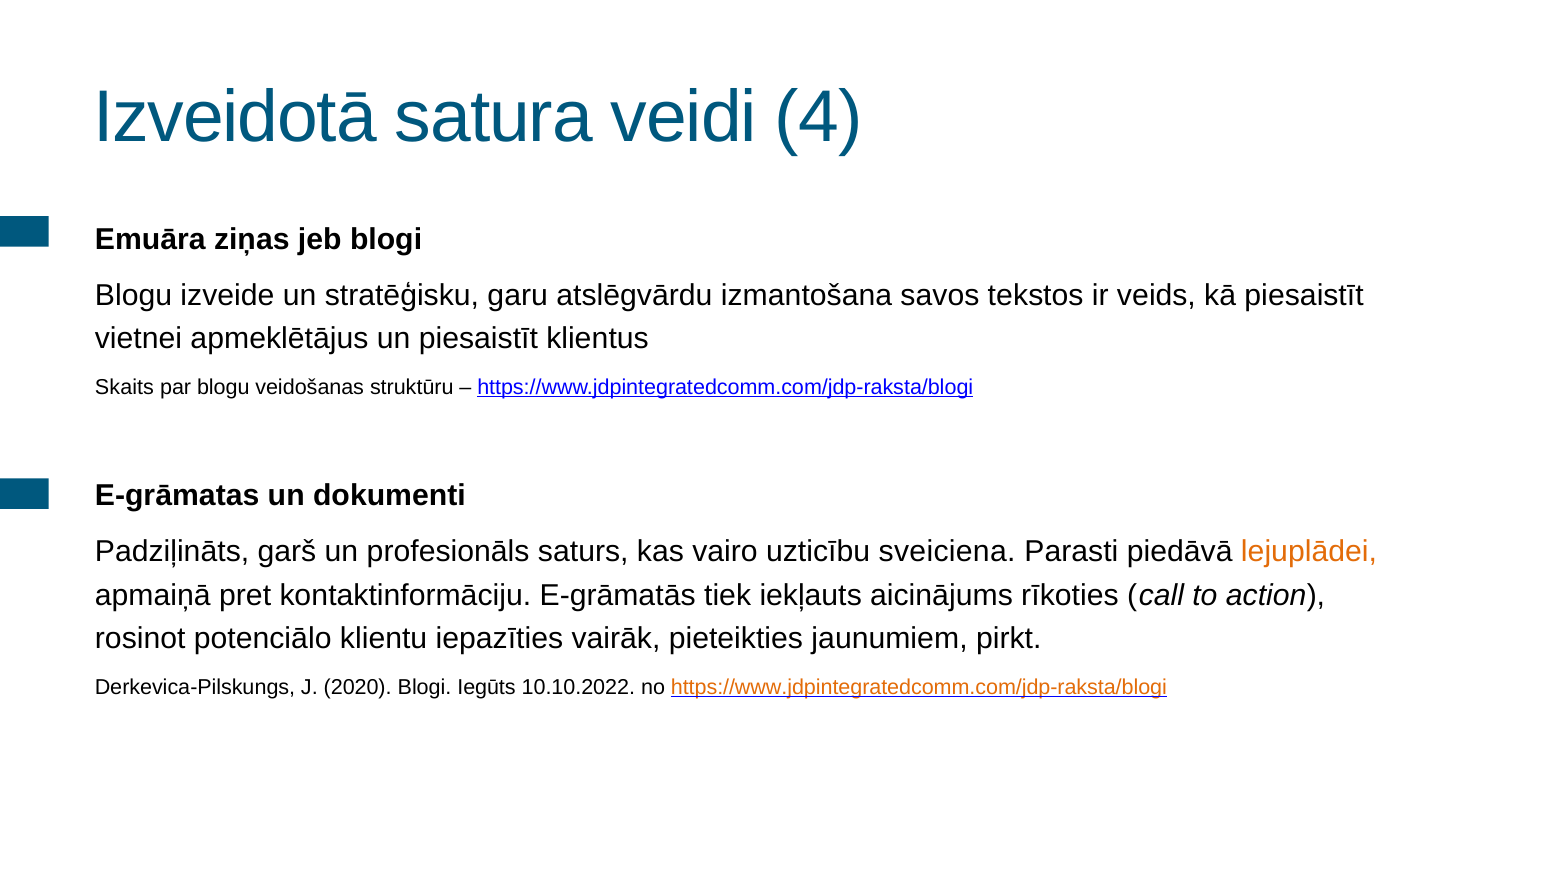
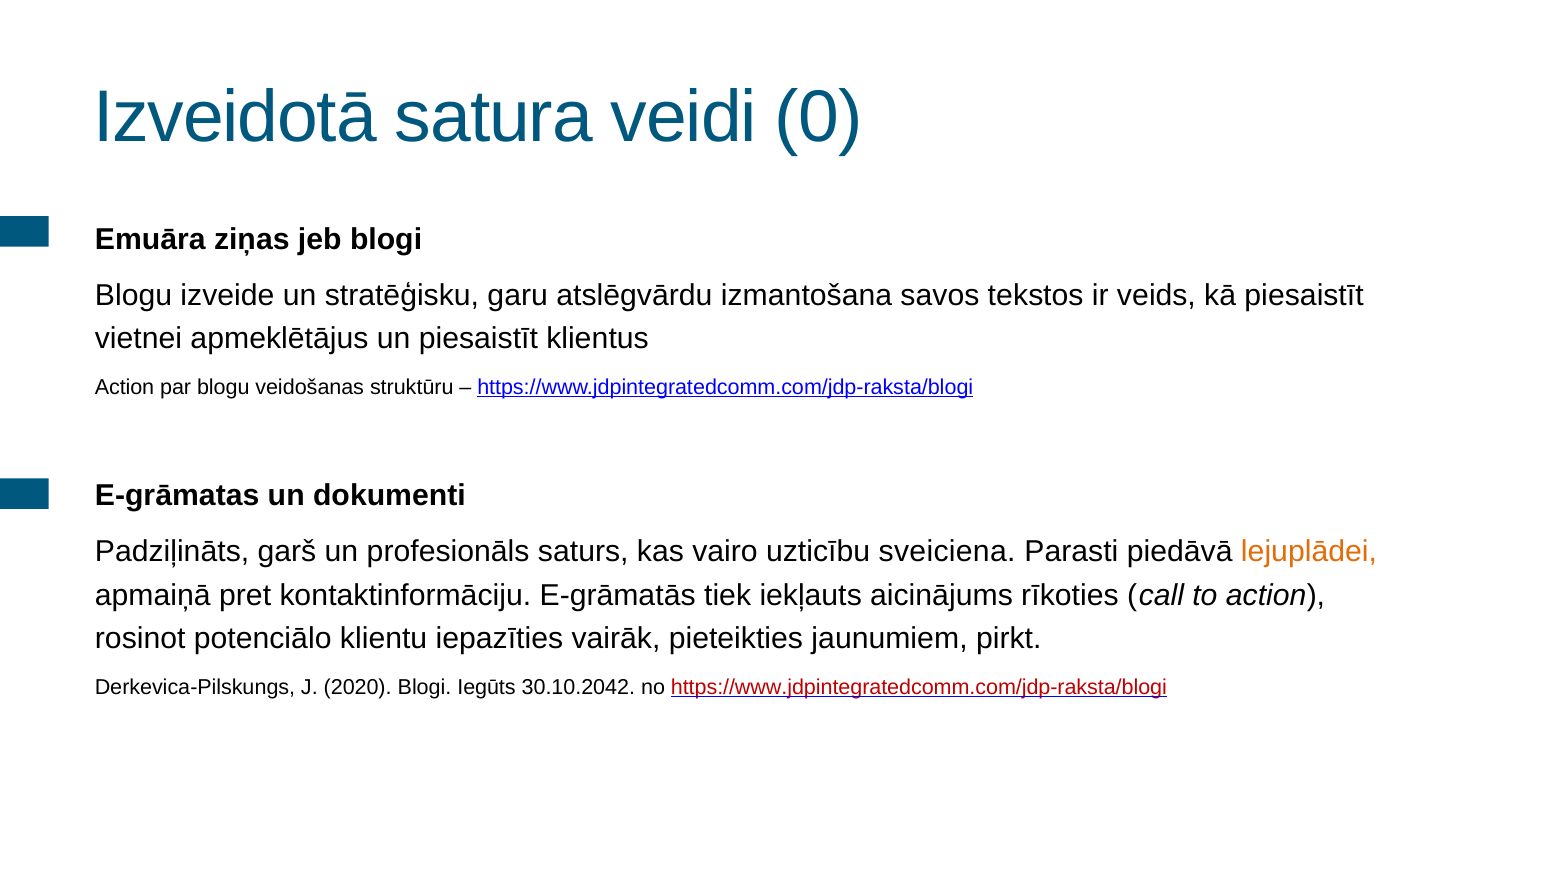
4: 4 -> 0
Skaits at (124, 388): Skaits -> Action
10.10.2022: 10.10.2022 -> 30.10.2042
https://www.jdpintegratedcomm.com/jdp-raksta/blogi at (919, 687) colour: orange -> red
